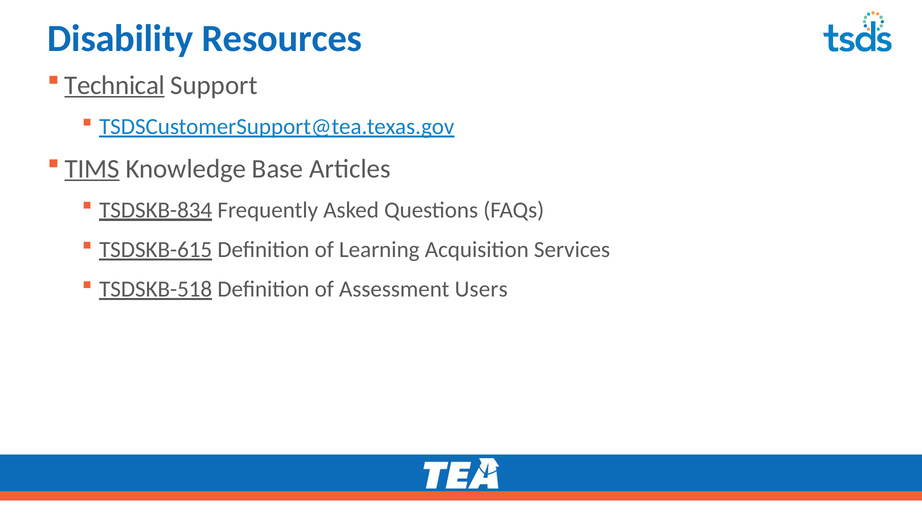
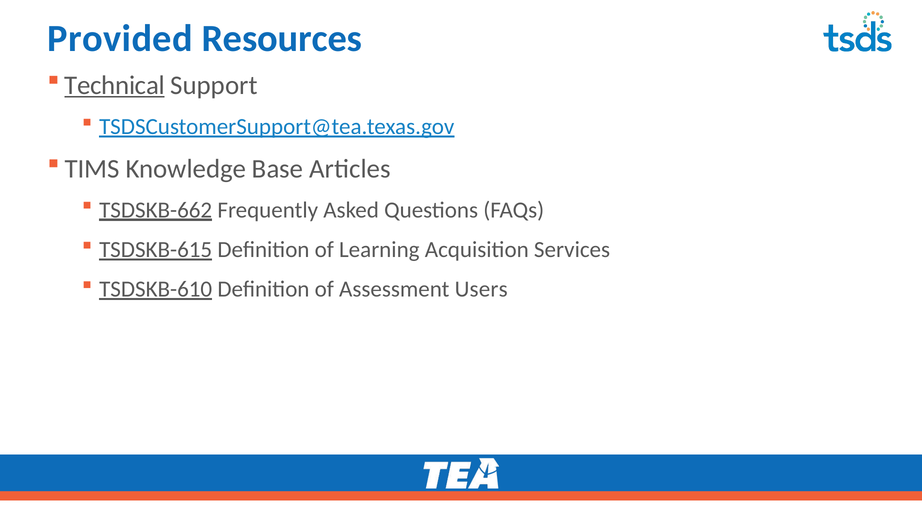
Disability: Disability -> Provided
TIMS underline: present -> none
TSDSKB-834: TSDSKB-834 -> TSDSKB-662
TSDSKB-518: TSDSKB-518 -> TSDSKB-610
